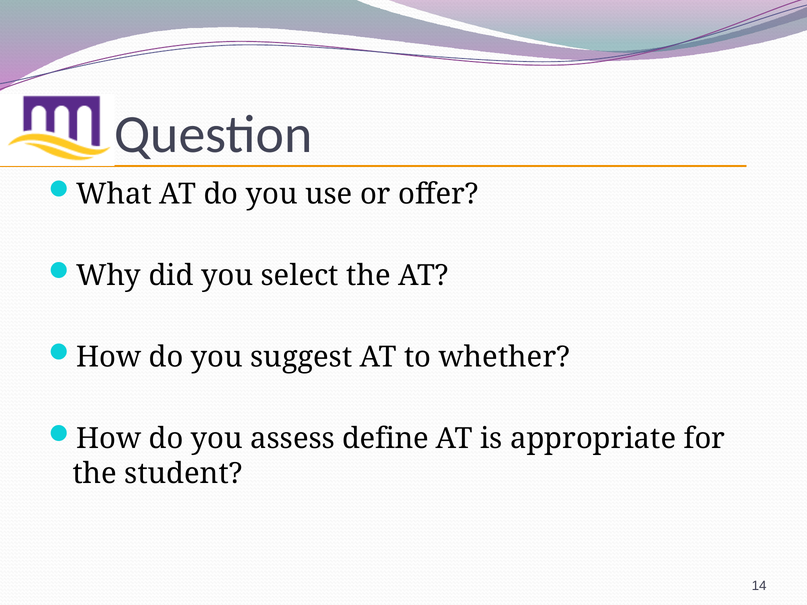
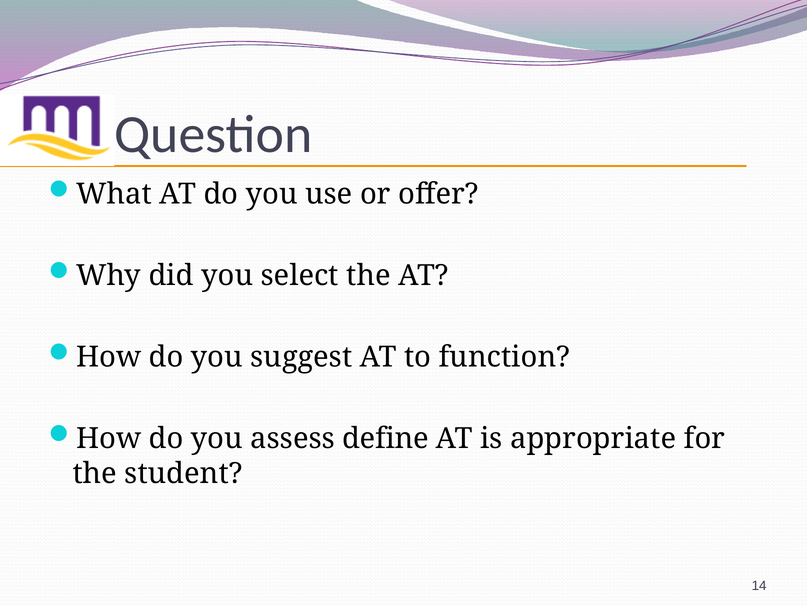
whether: whether -> function
